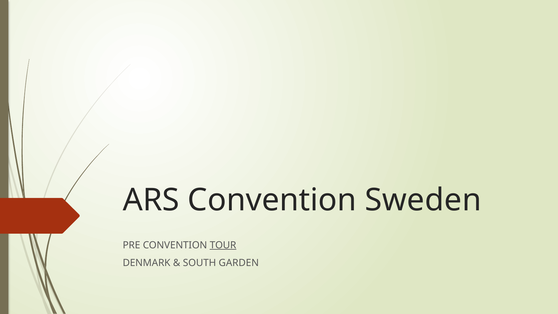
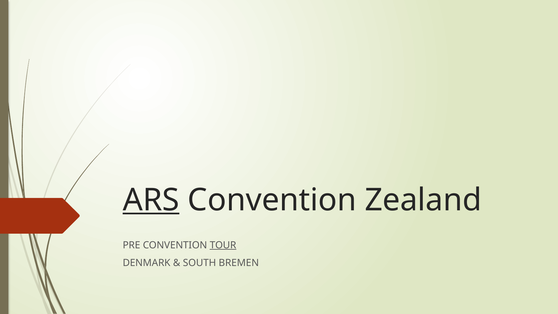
ARS underline: none -> present
Sweden: Sweden -> Zealand
GARDEN: GARDEN -> BREMEN
